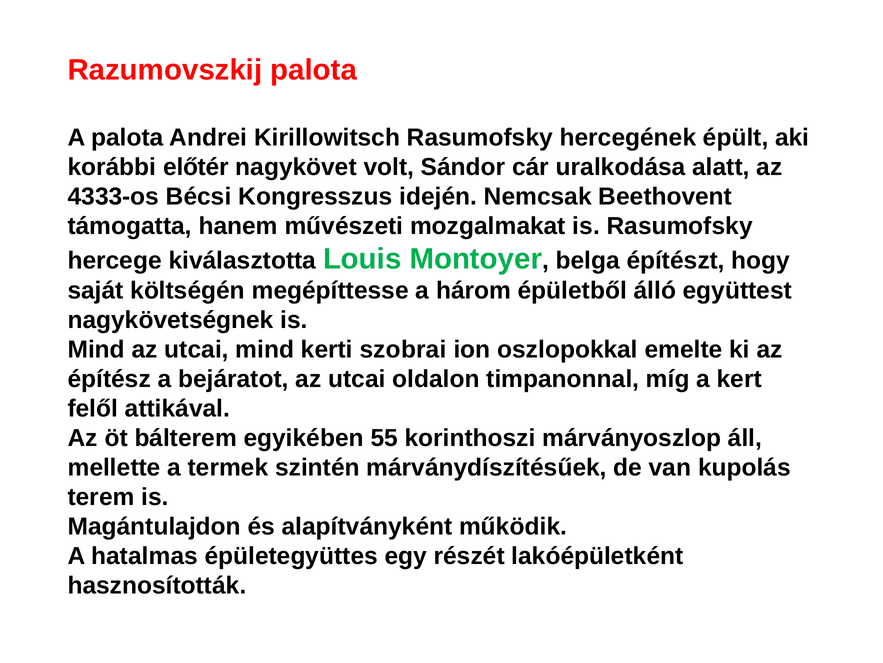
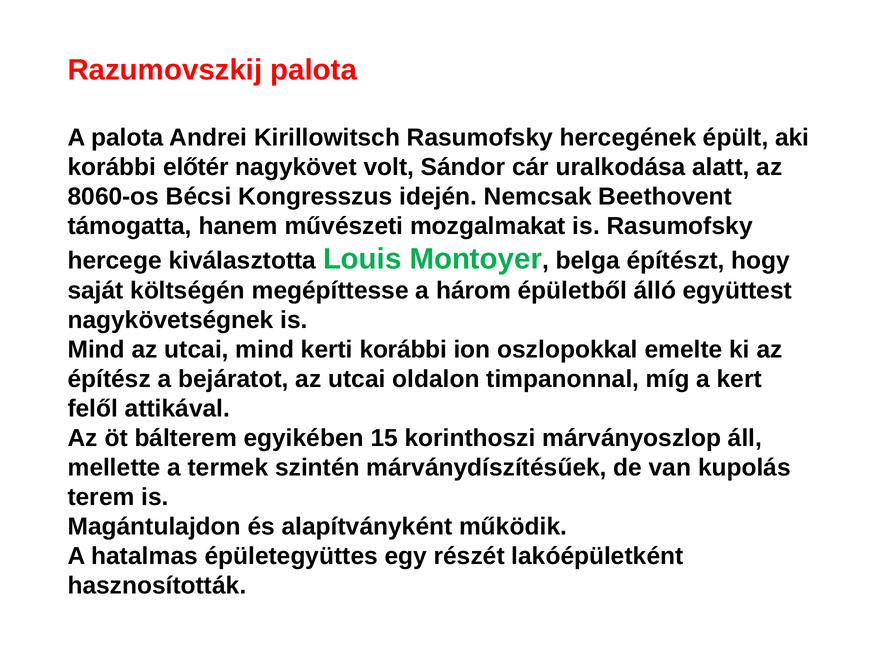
4333-os: 4333-os -> 8060-os
kerti szobrai: szobrai -> korábbi
55: 55 -> 15
